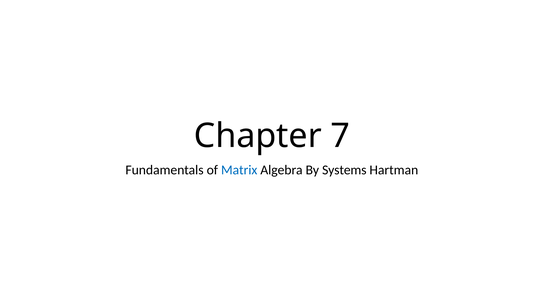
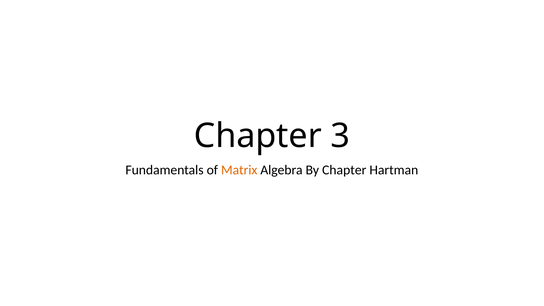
7: 7 -> 3
Matrix colour: blue -> orange
By Systems: Systems -> Chapter
